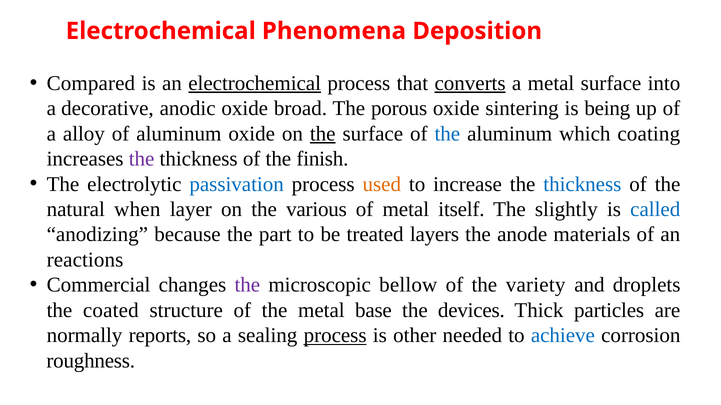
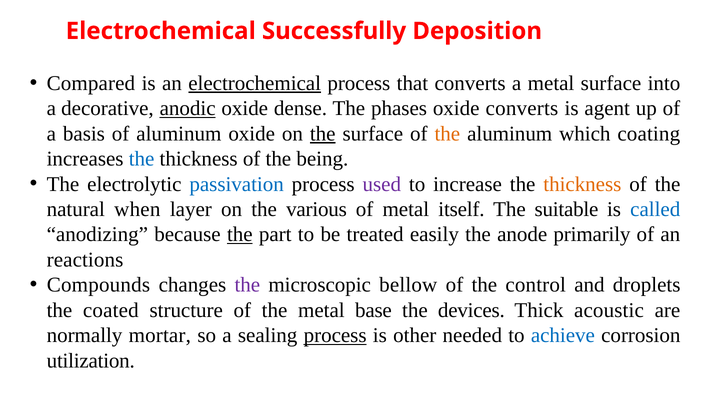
Phenomena: Phenomena -> Successfully
converts at (470, 83) underline: present -> none
anodic underline: none -> present
broad: broad -> dense
porous: porous -> phases
oxide sintering: sintering -> converts
being: being -> agent
alloy: alloy -> basis
the at (447, 134) colour: blue -> orange
the at (142, 159) colour: purple -> blue
finish: finish -> being
used colour: orange -> purple
thickness at (582, 184) colour: blue -> orange
slightly: slightly -> suitable
the at (240, 235) underline: none -> present
layers: layers -> easily
materials: materials -> primarily
Commercial: Commercial -> Compounds
variety: variety -> control
particles: particles -> acoustic
reports: reports -> mortar
roughness: roughness -> utilization
